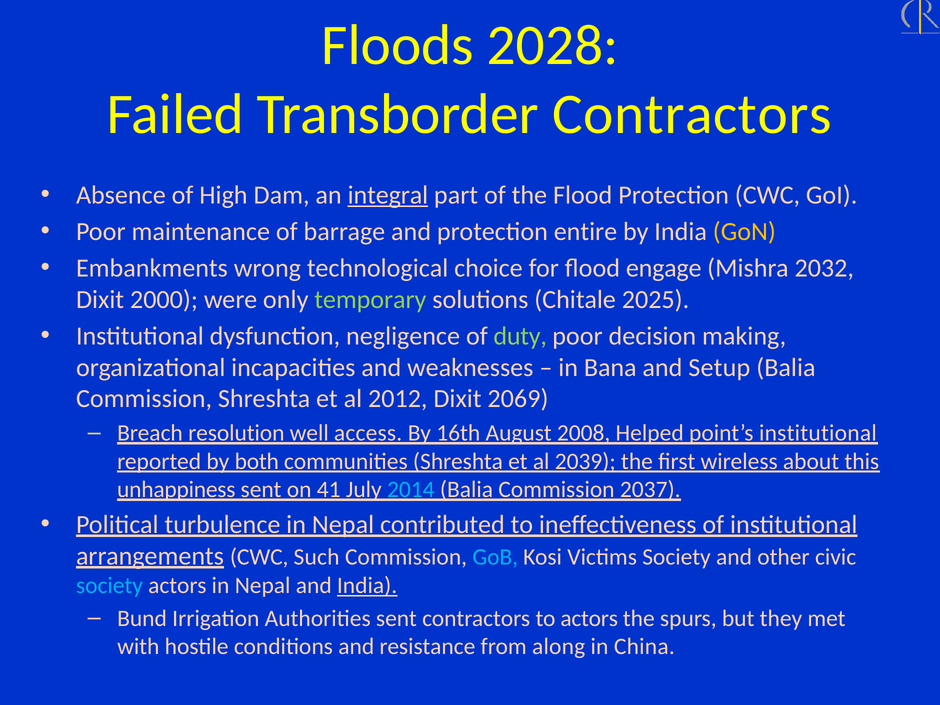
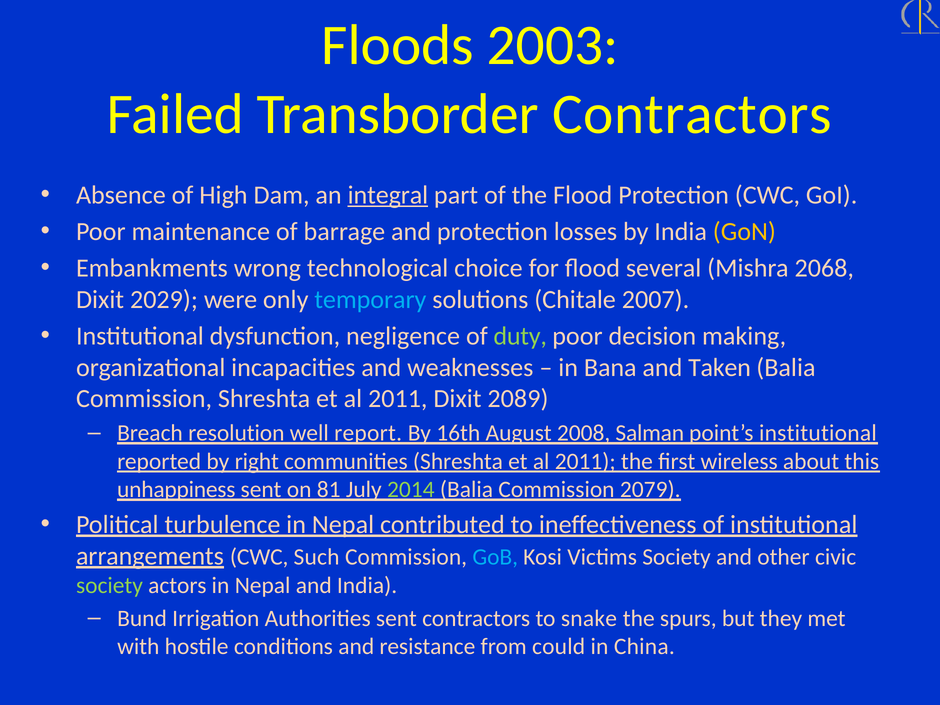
2028: 2028 -> 2003
entire: entire -> losses
engage: engage -> several
2032: 2032 -> 2068
2000: 2000 -> 2029
temporary colour: light green -> light blue
2025: 2025 -> 2007
Setup: Setup -> Taken
2012 at (398, 399): 2012 -> 2011
2069: 2069 -> 2089
access: access -> report
Helped: Helped -> Salman
both: both -> right
2039 at (585, 461): 2039 -> 2011
41: 41 -> 81
2014 colour: light blue -> light green
2037: 2037 -> 2079
society at (109, 586) colour: light blue -> light green
India at (367, 586) underline: present -> none
to actors: actors -> snake
along: along -> could
